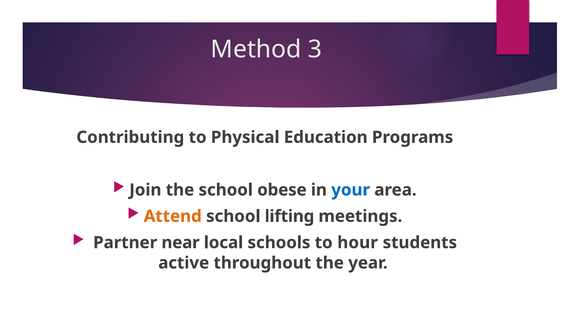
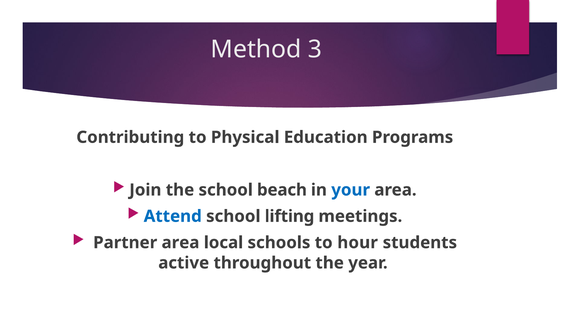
obese: obese -> beach
Attend colour: orange -> blue
Partner near: near -> area
